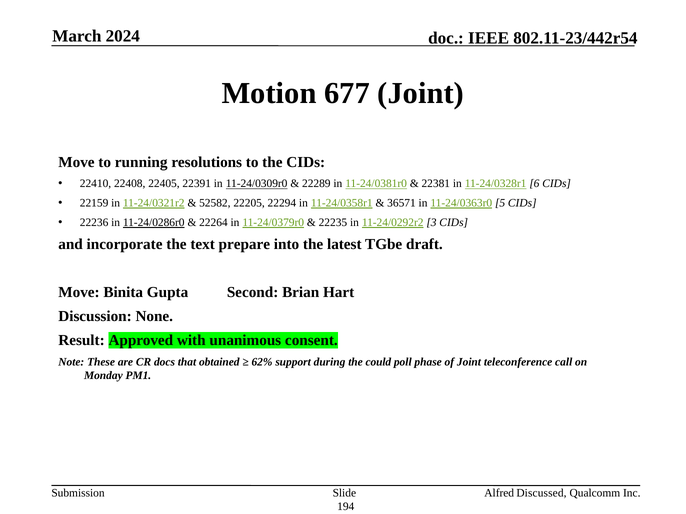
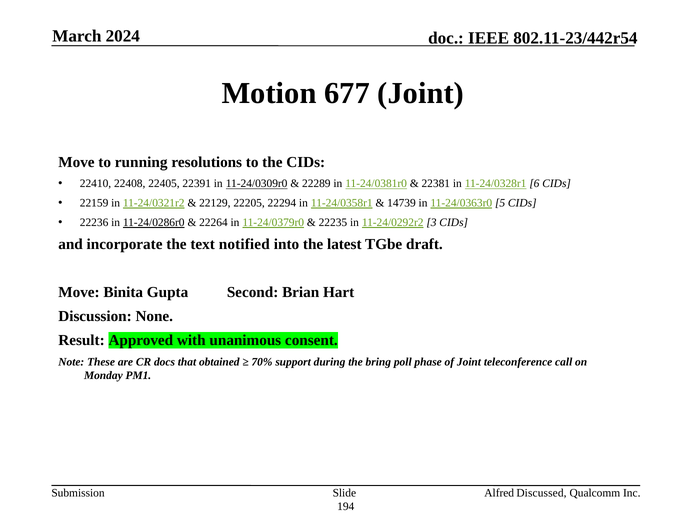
52582: 52582 -> 22129
36571: 36571 -> 14739
prepare: prepare -> notified
62%: 62% -> 70%
could: could -> bring
